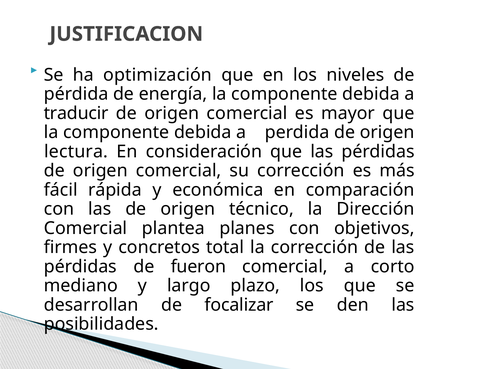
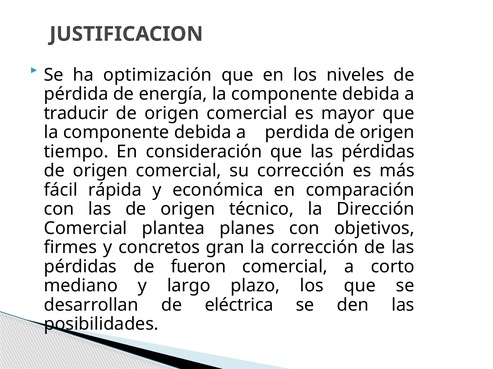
lectura: lectura -> tiempo
total: total -> gran
focalizar: focalizar -> eléctrica
